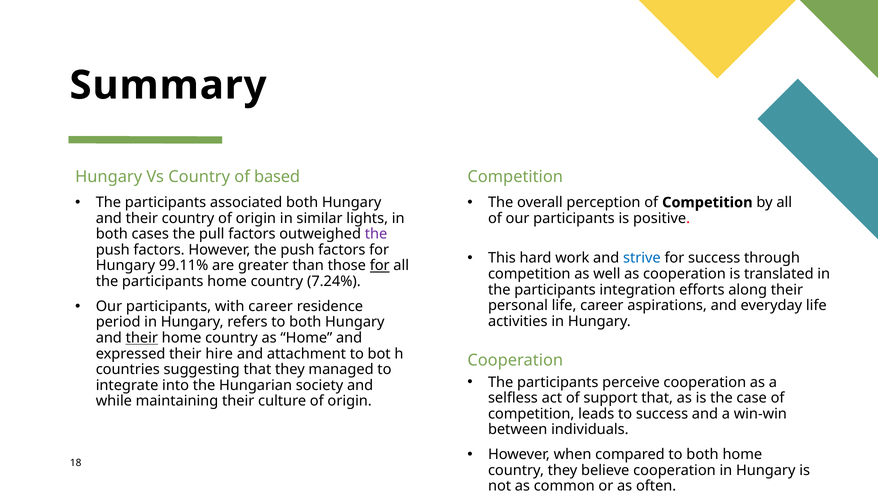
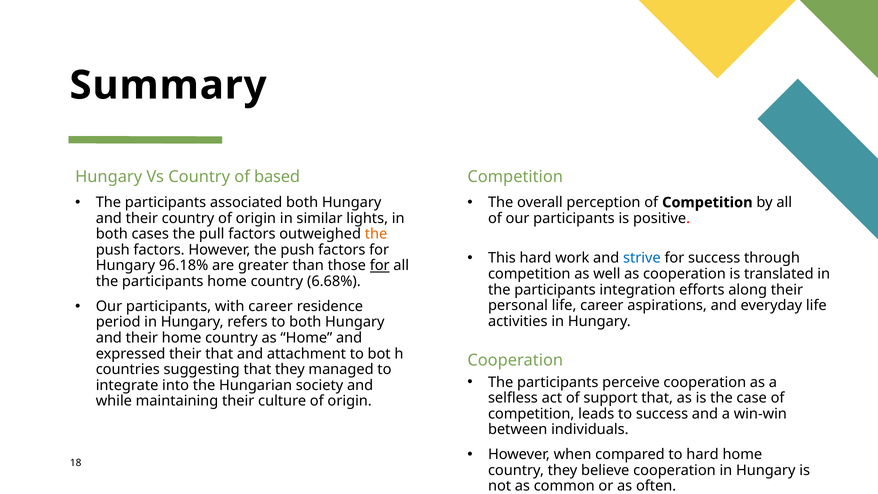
the at (376, 234) colour: purple -> orange
99.11%: 99.11% -> 96.18%
7.24%: 7.24% -> 6.68%
their at (142, 338) underline: present -> none
their hire: hire -> that
compared to both: both -> hard
